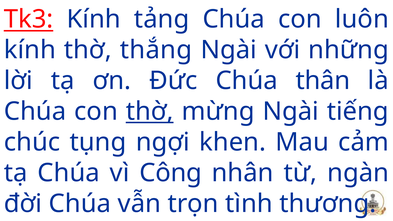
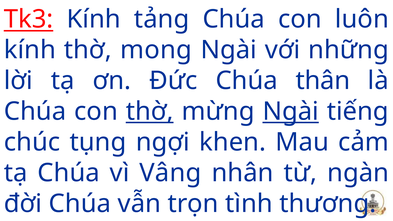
thắng: thắng -> mong
Ngài at (291, 111) underline: none -> present
Công: Công -> Vâng
